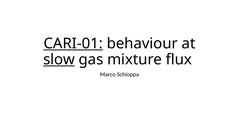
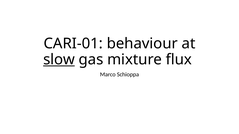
CARI-01 underline: present -> none
